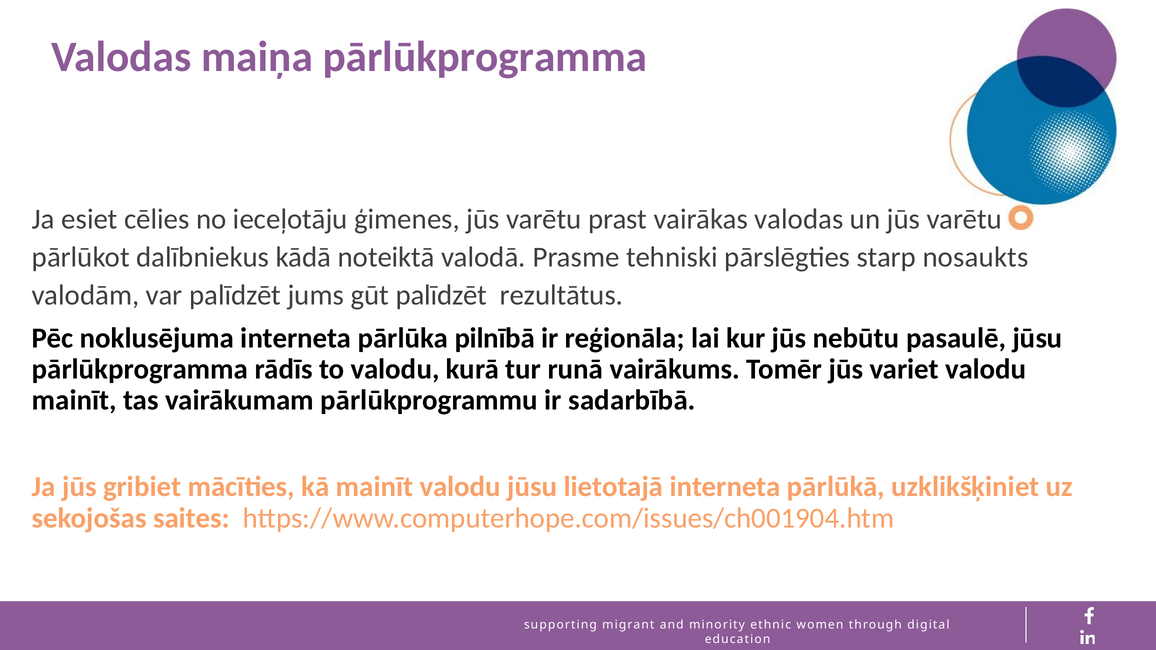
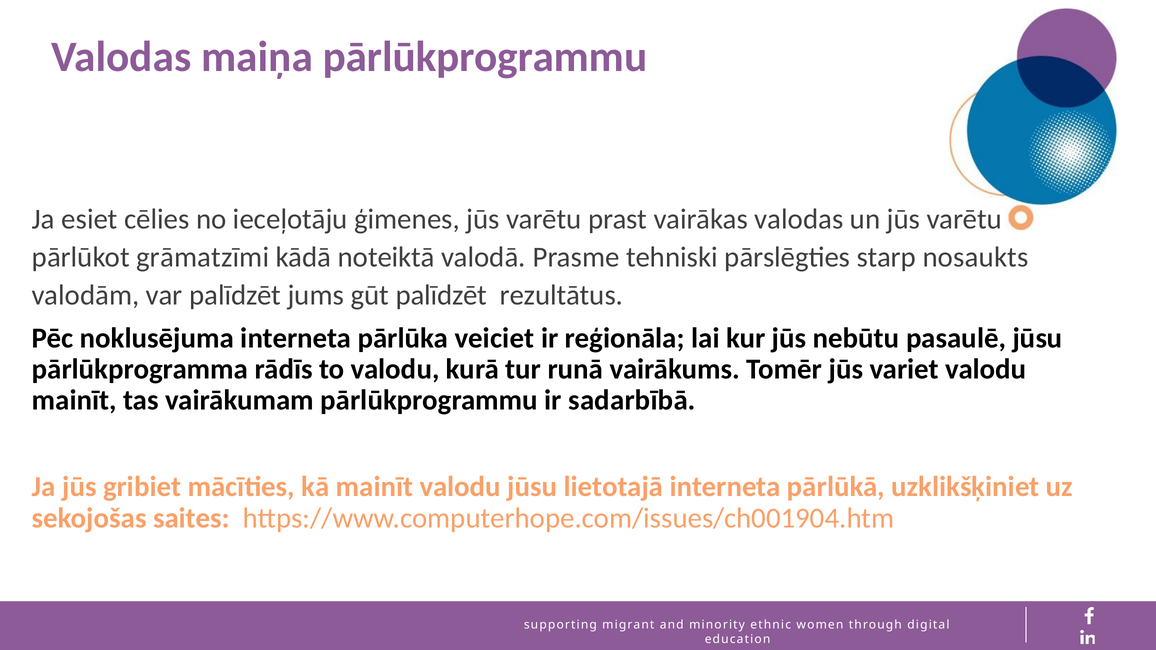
maiņa pārlūkprogramma: pārlūkprogramma -> pārlūkprogrammu
dalībniekus: dalībniekus -> grāmatzīmi
pilnībā: pilnībā -> veiciet
